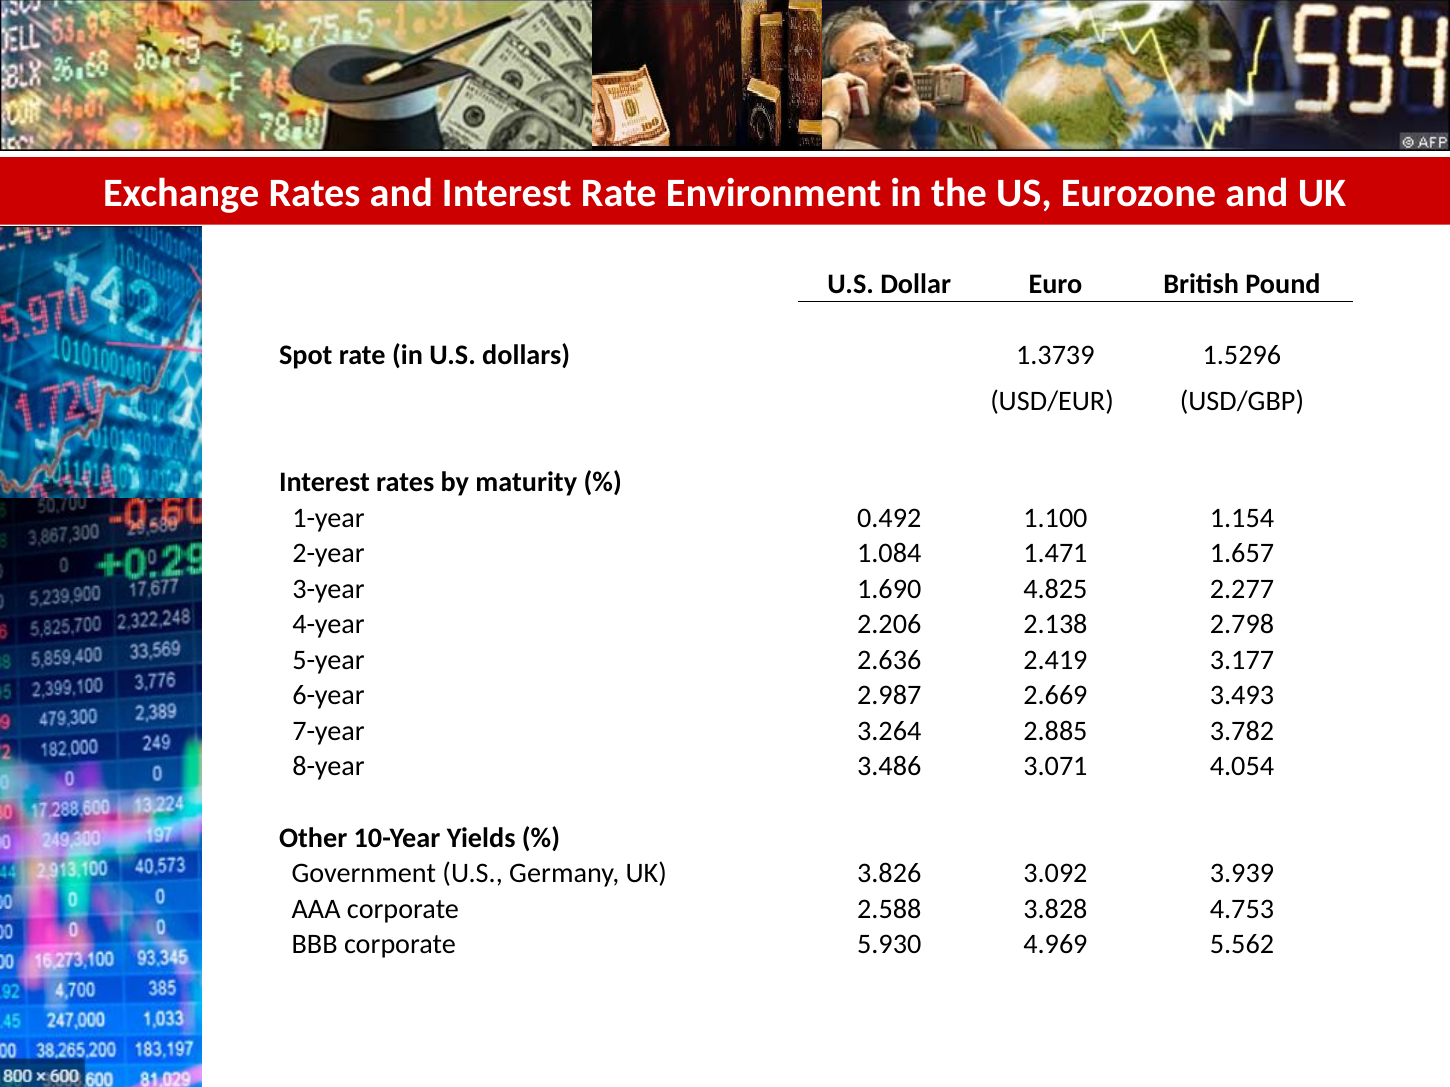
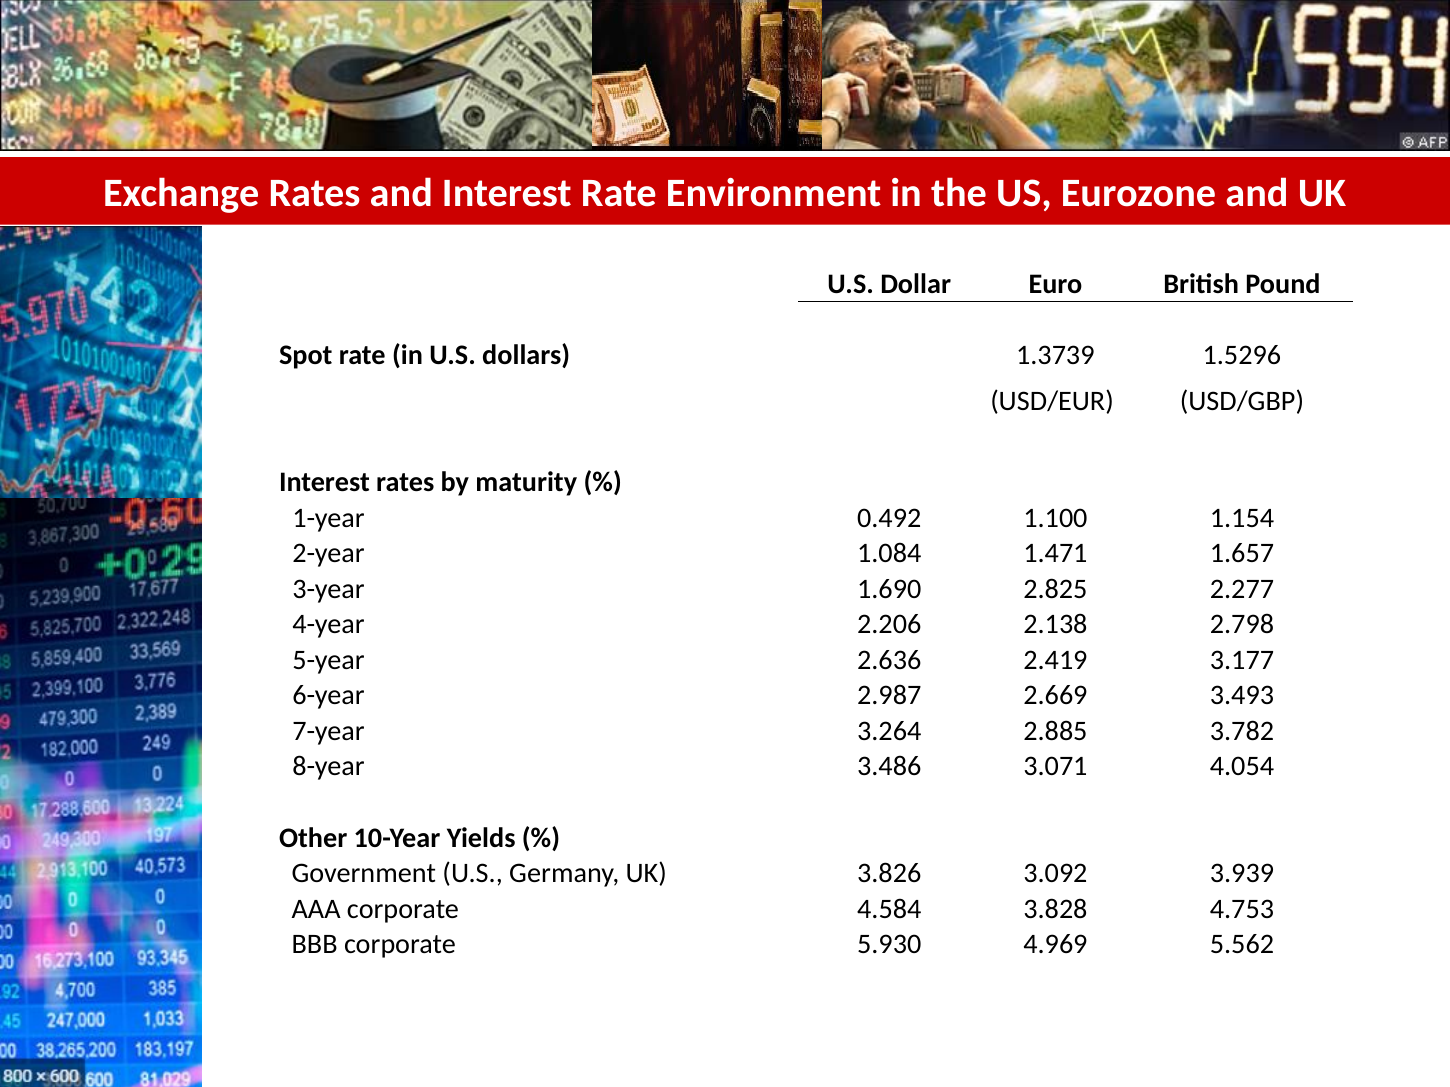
4.825: 4.825 -> 2.825
2.588: 2.588 -> 4.584
